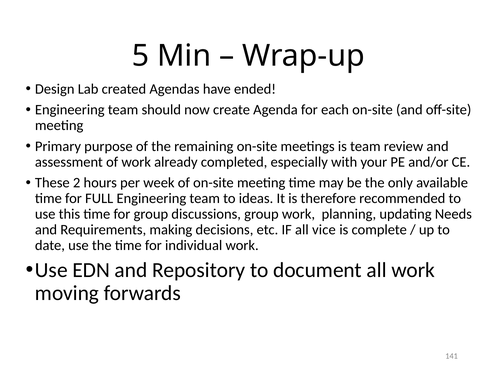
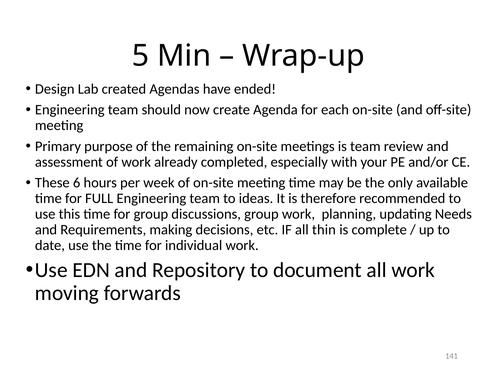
2: 2 -> 6
vice: vice -> thin
